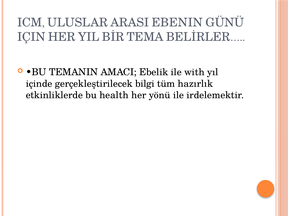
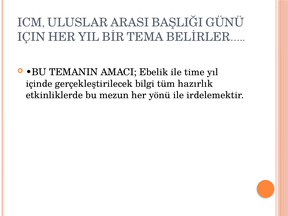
EBENIN: EBENIN -> BAŞLIĞI
with: with -> time
health: health -> mezun
